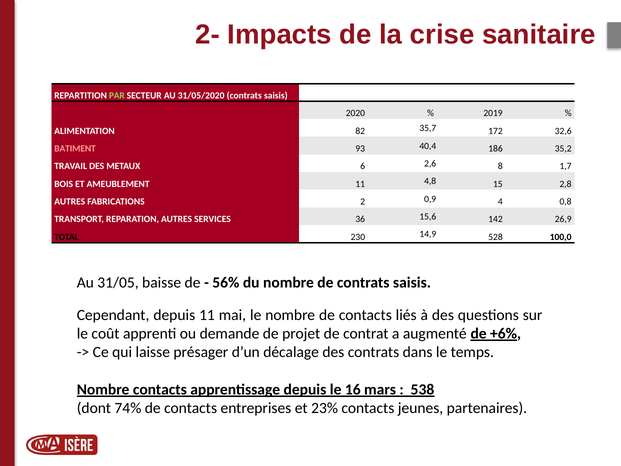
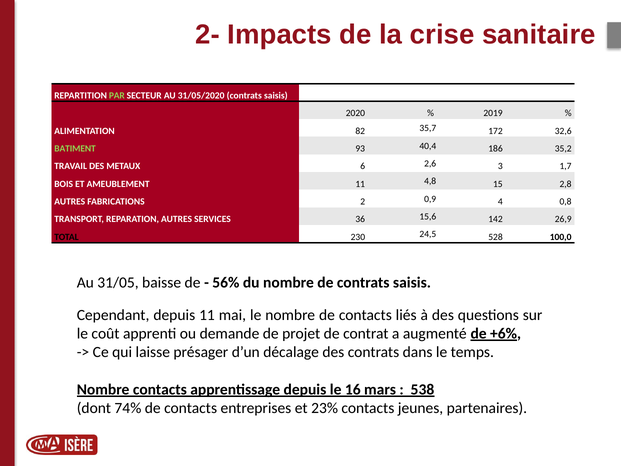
BATIMENT colour: pink -> light green
8: 8 -> 3
14,9: 14,9 -> 24,5
